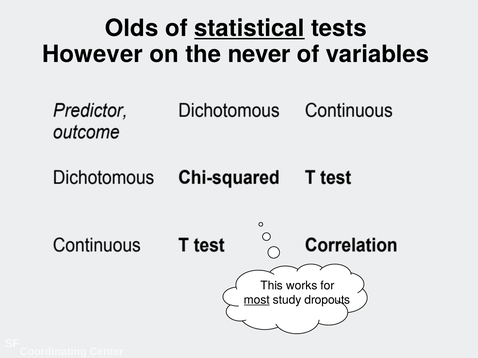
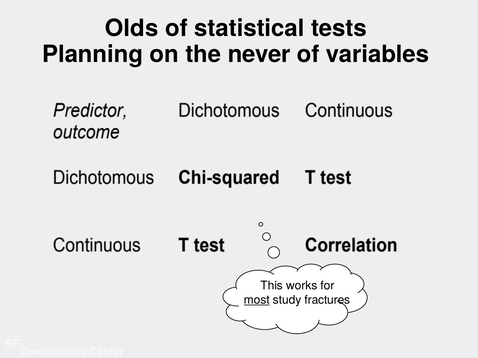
statistical underline: present -> none
However: However -> Planning
dropouts: dropouts -> fractures
